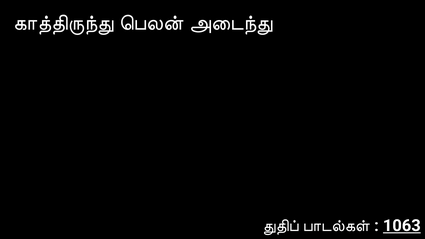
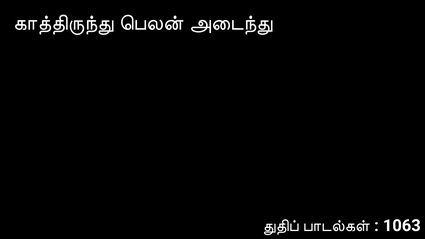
1063 underline: present -> none
